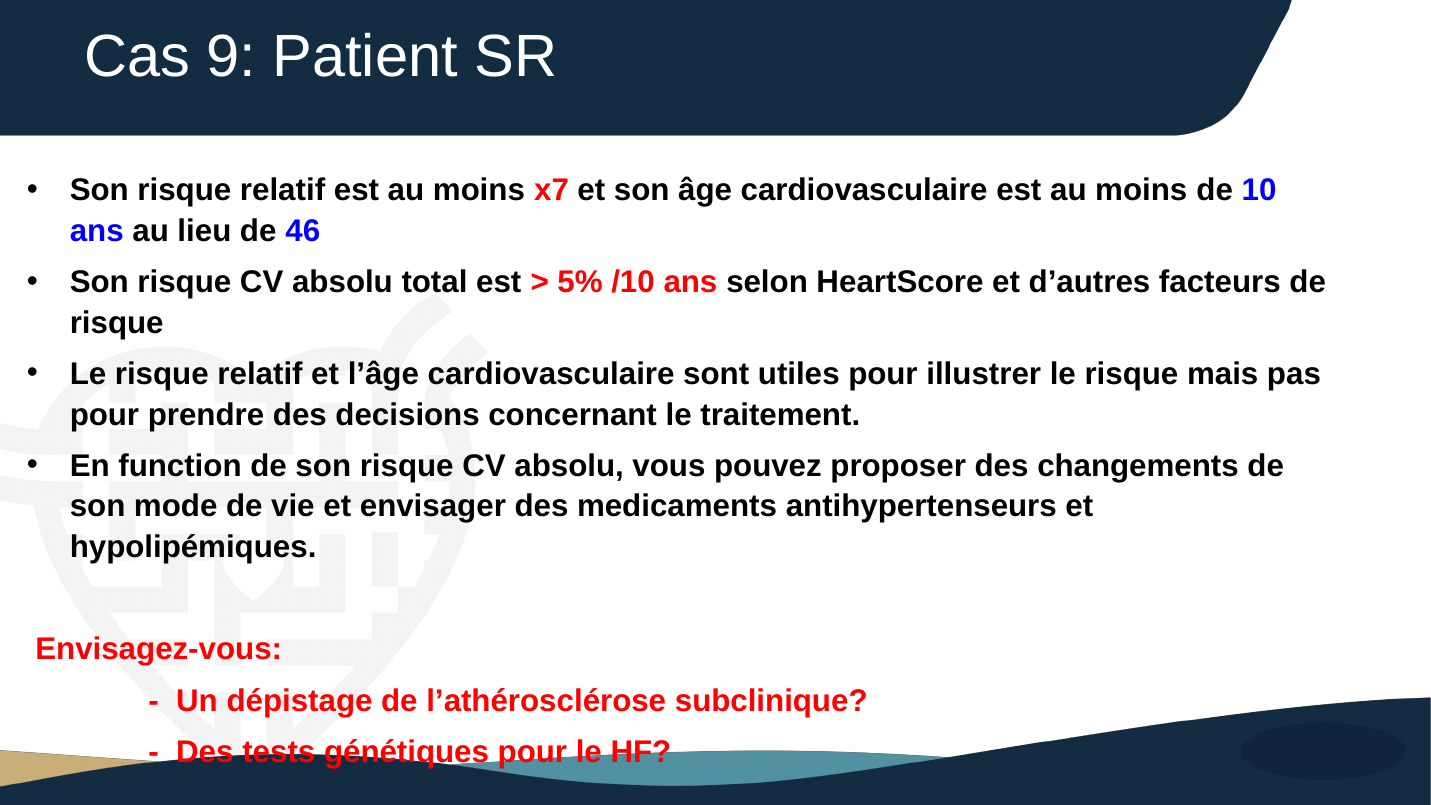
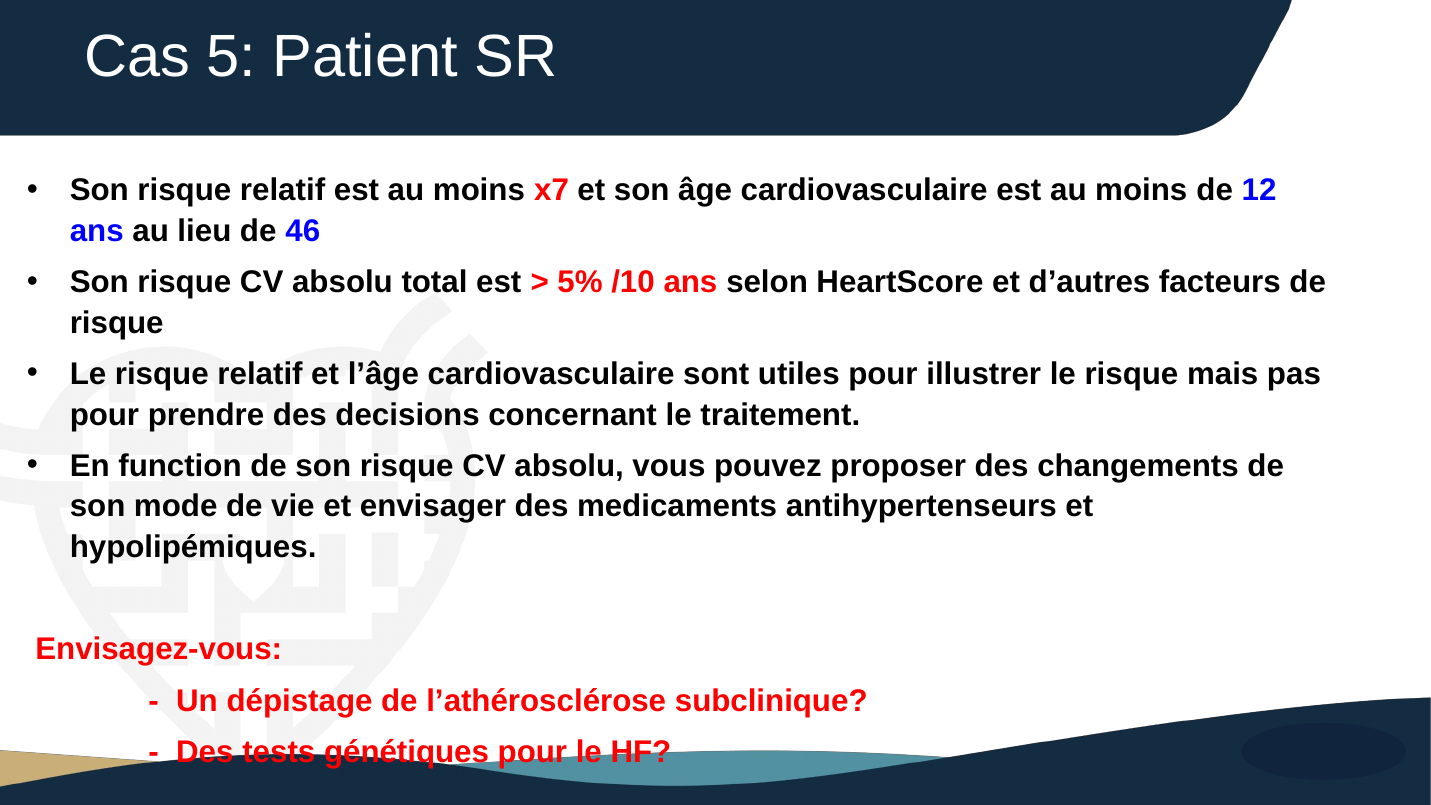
9: 9 -> 5
10: 10 -> 12
